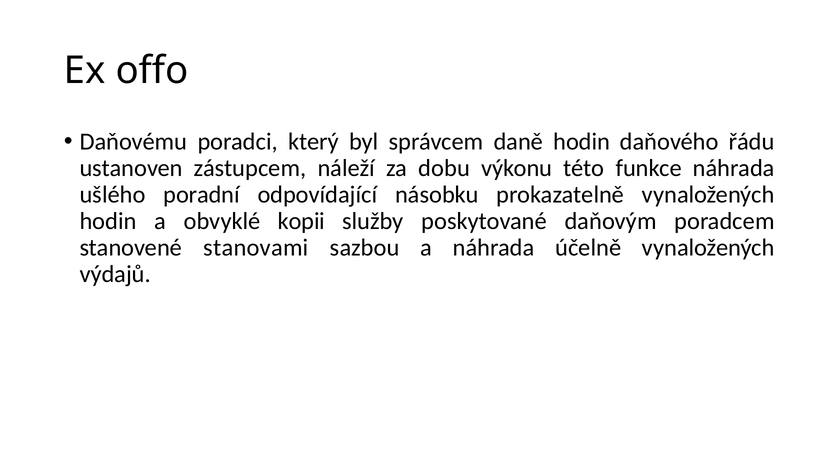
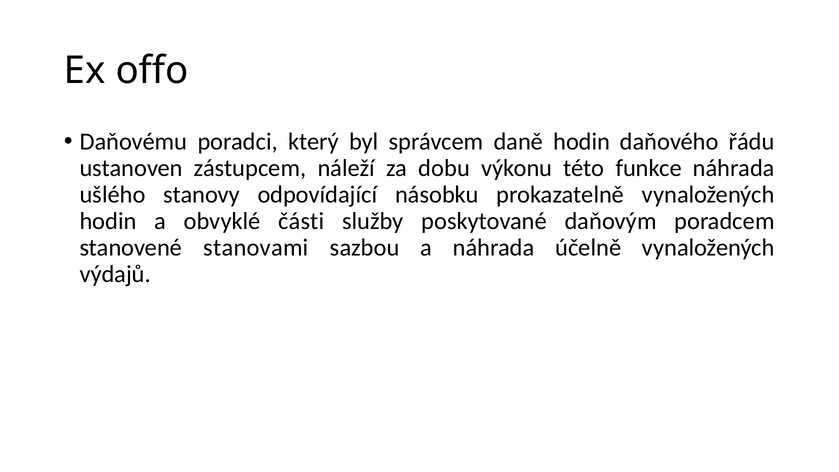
poradní: poradní -> stanovy
kopii: kopii -> části
